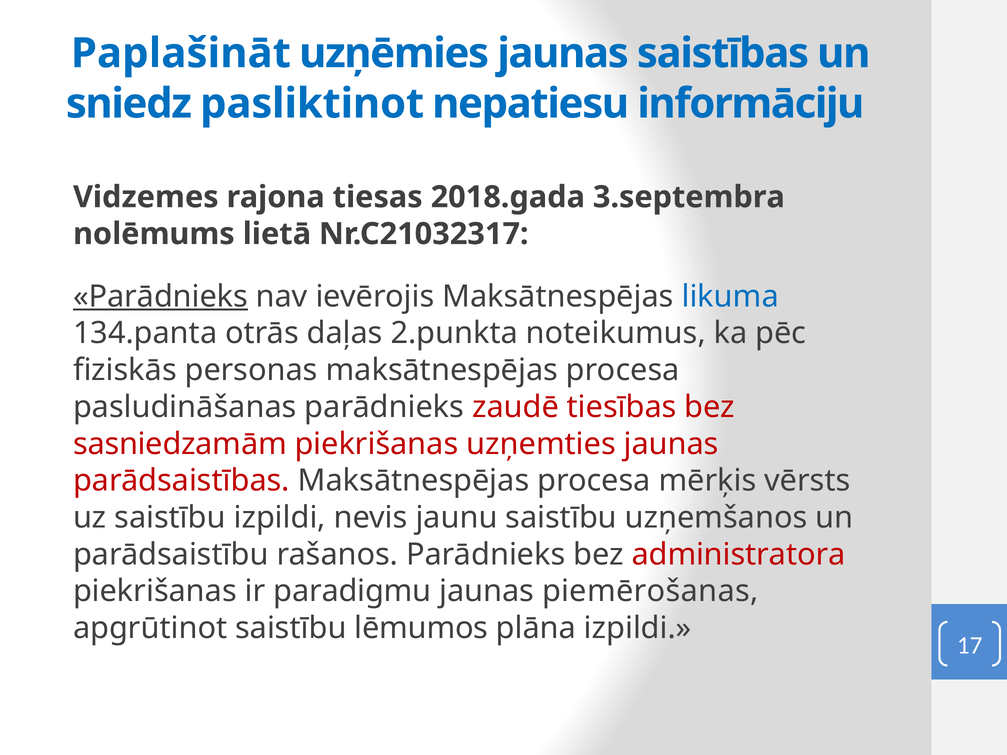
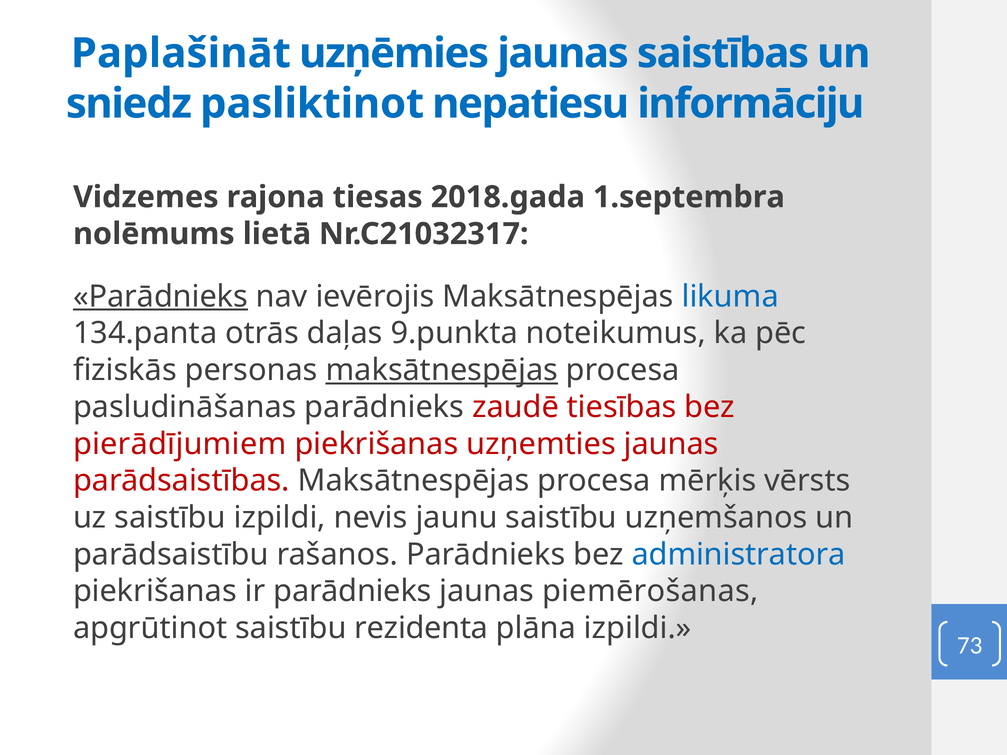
3.septembra: 3.septembra -> 1.septembra
2.punkta: 2.punkta -> 9.punkta
maksātnespējas at (442, 370) underline: none -> present
sasniedzamām: sasniedzamām -> pierādījumiem
administratora colour: red -> blue
ir paradigmu: paradigmu -> parādnieks
lēmumos: lēmumos -> rezidenta
17: 17 -> 73
